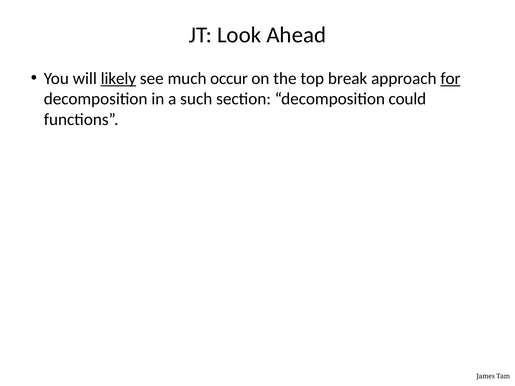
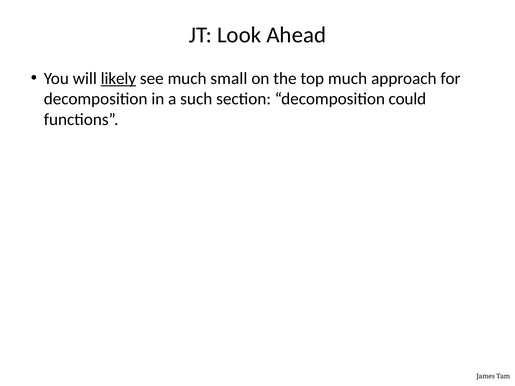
occur: occur -> small
top break: break -> much
for underline: present -> none
